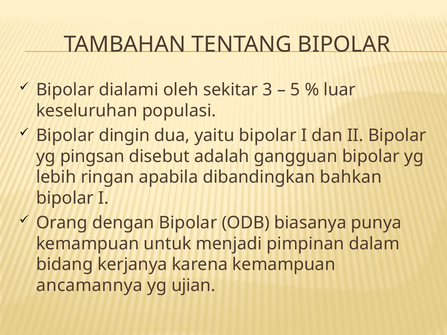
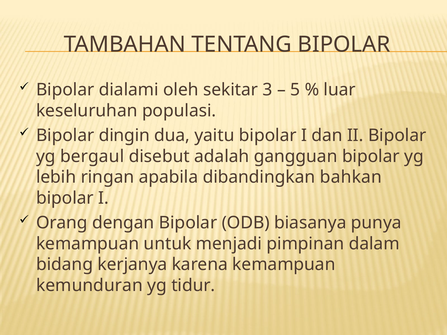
pingsan: pingsan -> bergaul
ancamannya: ancamannya -> kemunduran
ujian: ujian -> tidur
